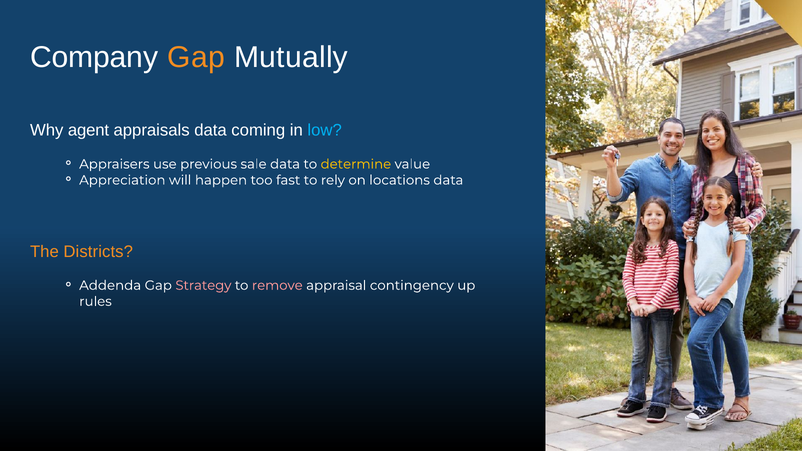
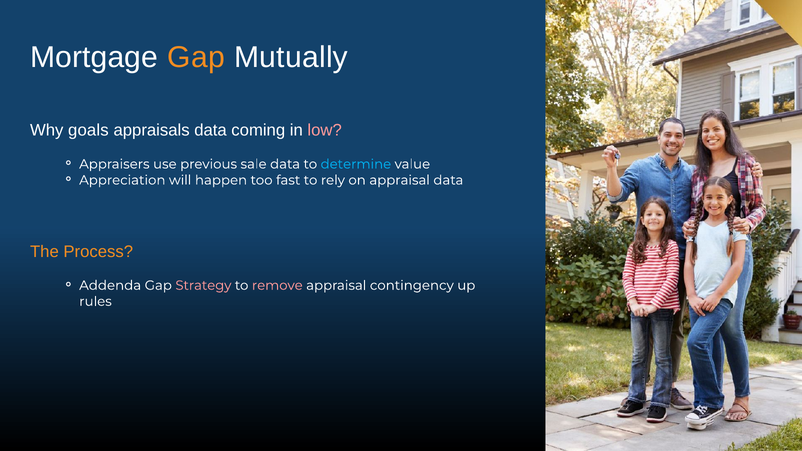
Company: Company -> Mortgage
agent: agent -> goals
low colour: light blue -> pink
determine colour: yellow -> light blue
on locations: locations -> appraisal
Districts: Districts -> Process
